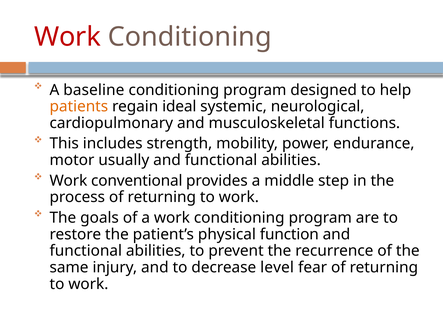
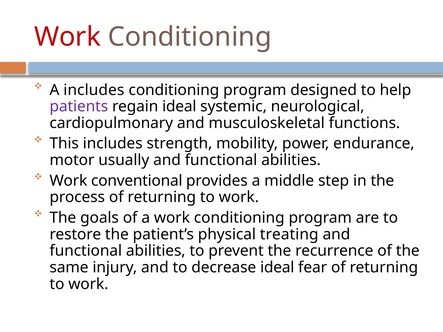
A baseline: baseline -> includes
patients colour: orange -> purple
function: function -> treating
decrease level: level -> ideal
